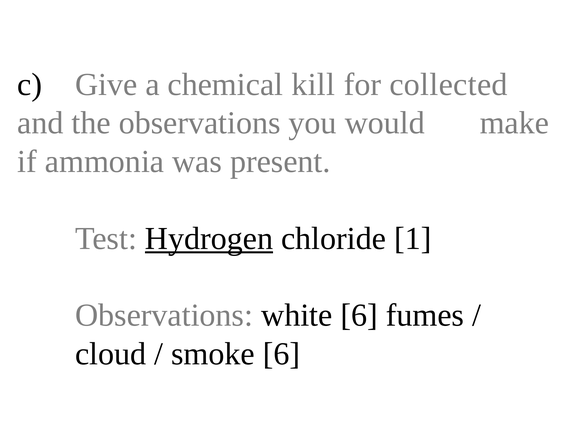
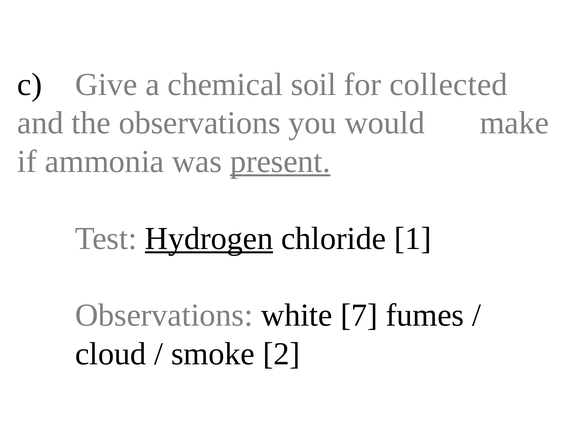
kill: kill -> soil
present underline: none -> present
white 6: 6 -> 7
smoke 6: 6 -> 2
